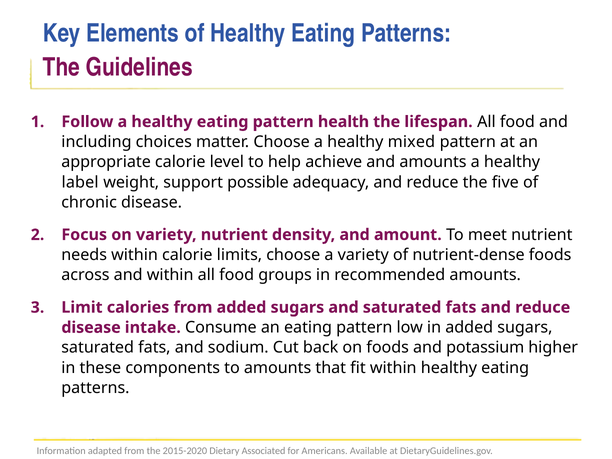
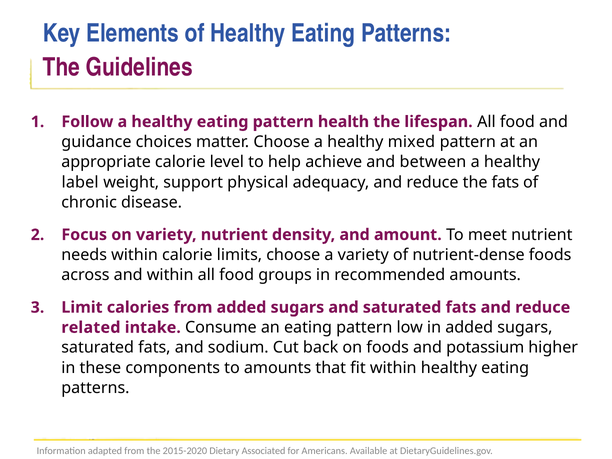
including: including -> guidance
and amounts: amounts -> between
possible: possible -> physical
the five: five -> fats
disease at (91, 328): disease -> related
